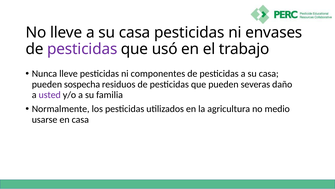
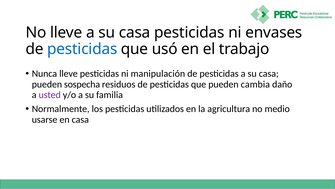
pesticidas at (82, 49) colour: purple -> blue
componentes: componentes -> manipulación
severas: severas -> cambia
